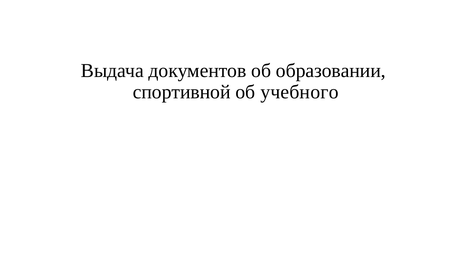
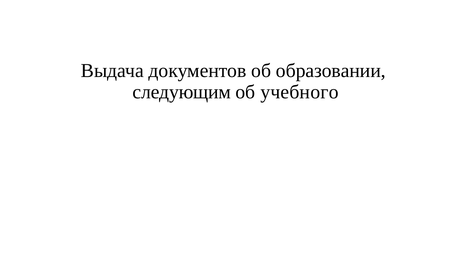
спортивной: спортивной -> следующим
